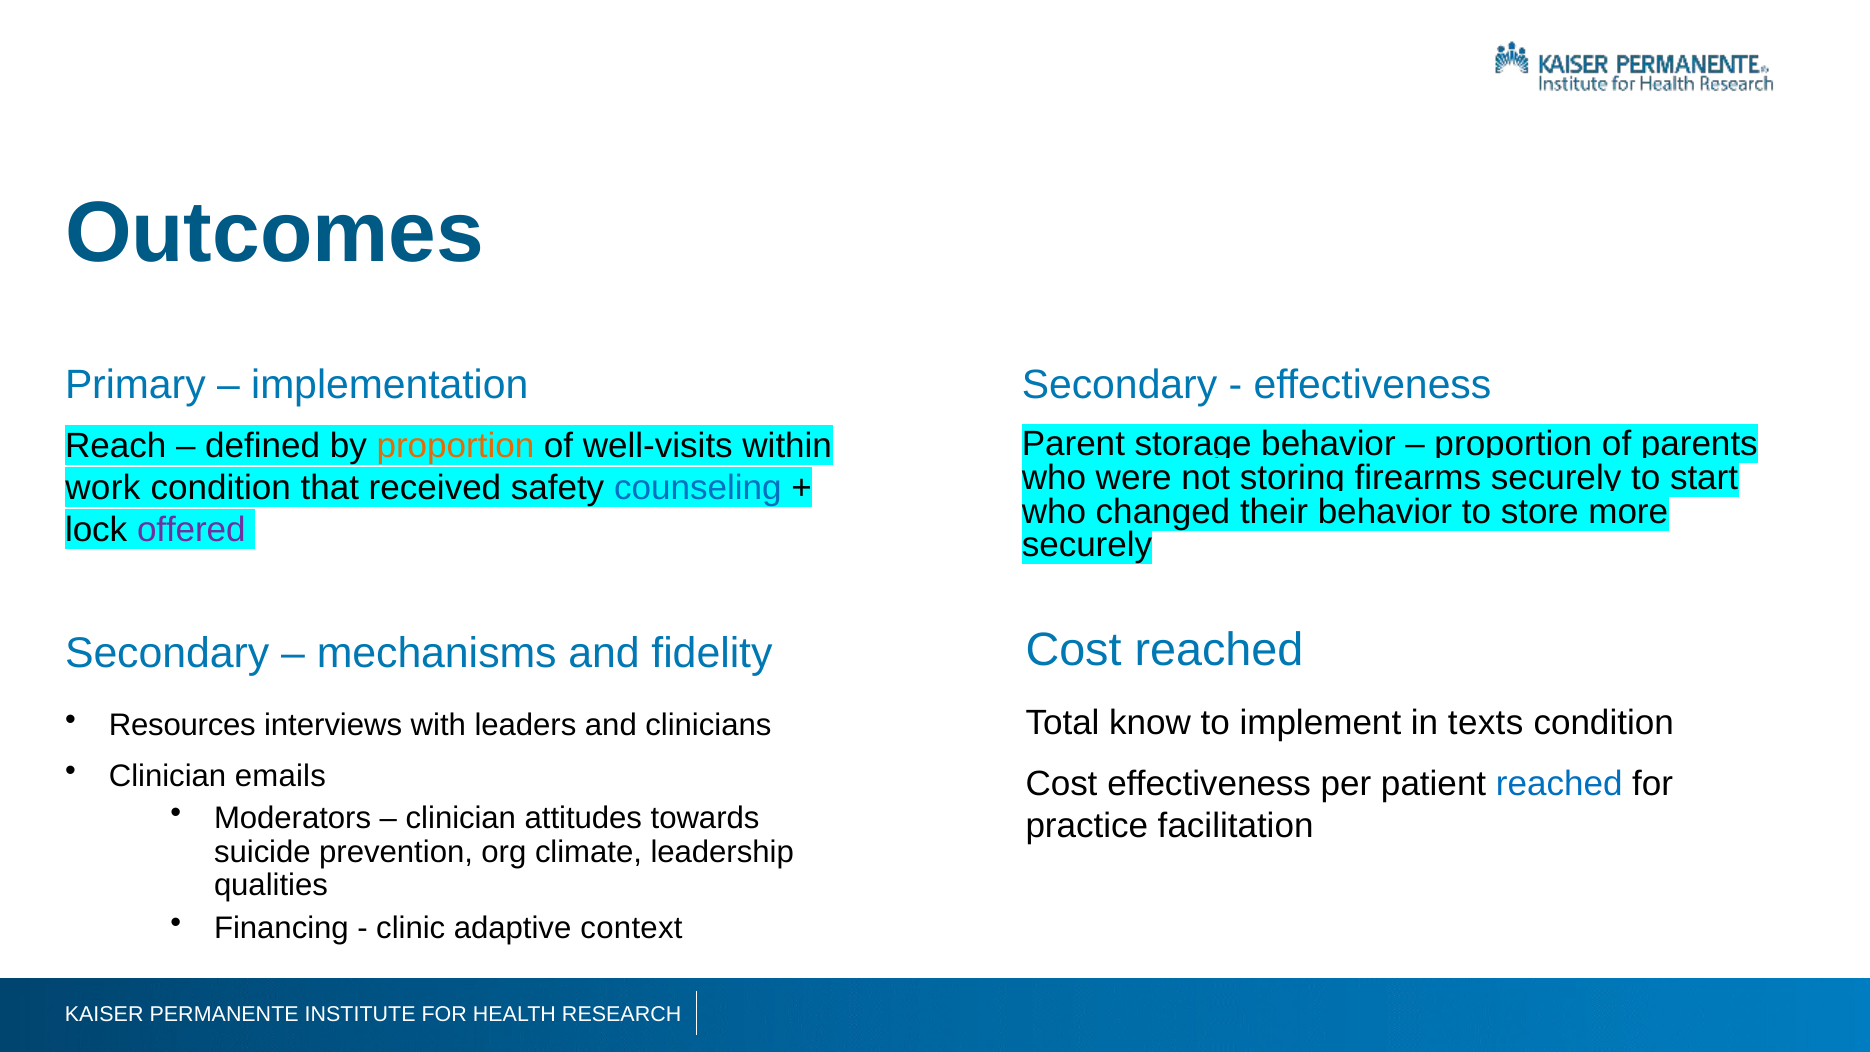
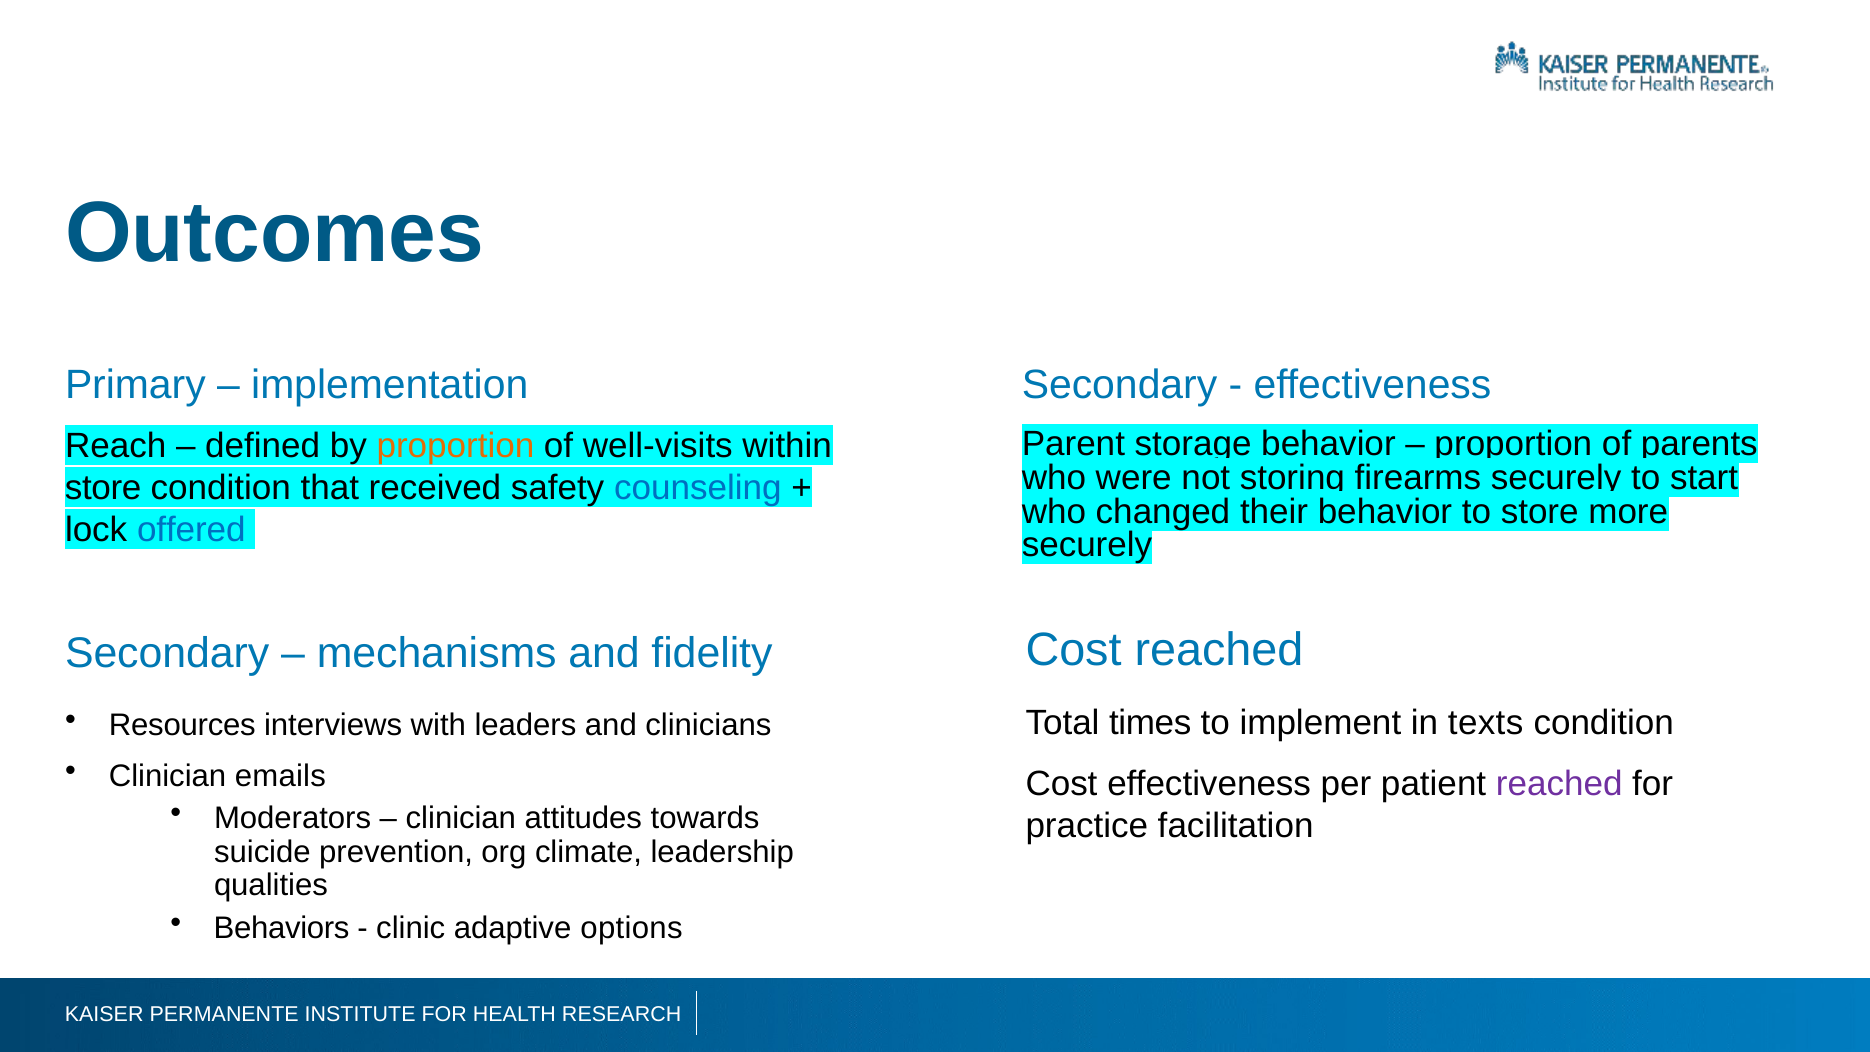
work at (103, 488): work -> store
offered colour: purple -> blue
know: know -> times
reached at (1559, 784) colour: blue -> purple
Financing: Financing -> Behaviors
context: context -> options
